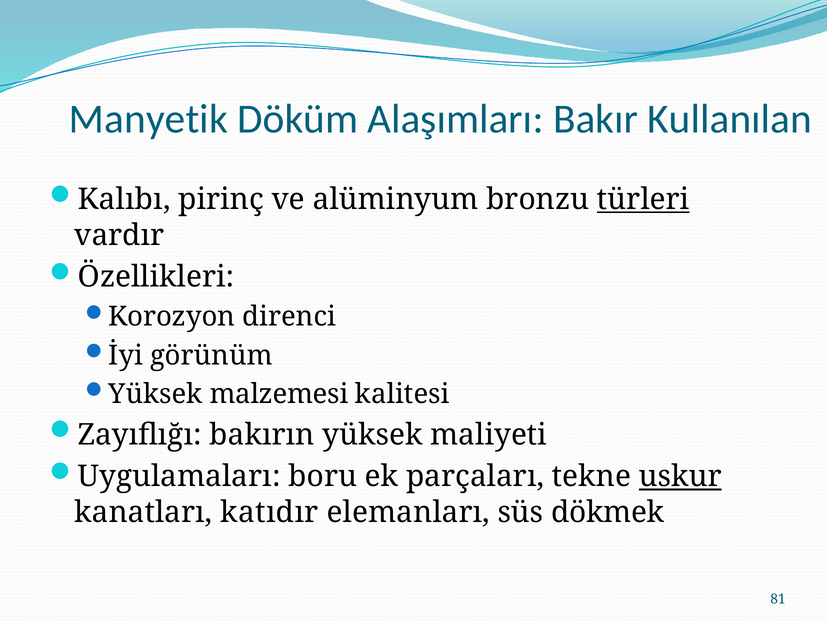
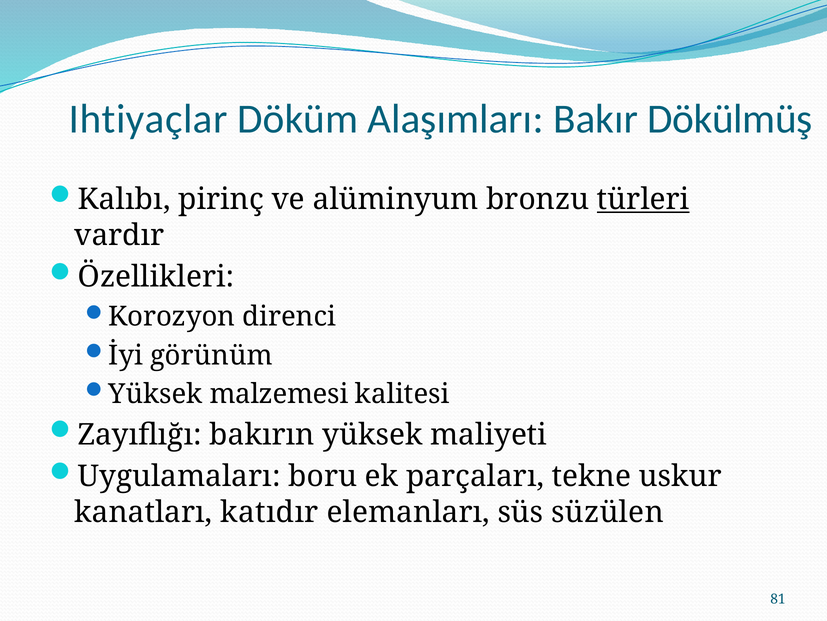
Manyetik: Manyetik -> Ihtiyaçlar
Kullanılan: Kullanılan -> Dökülmüş
uskur underline: present -> none
dökmek: dökmek -> süzülen
